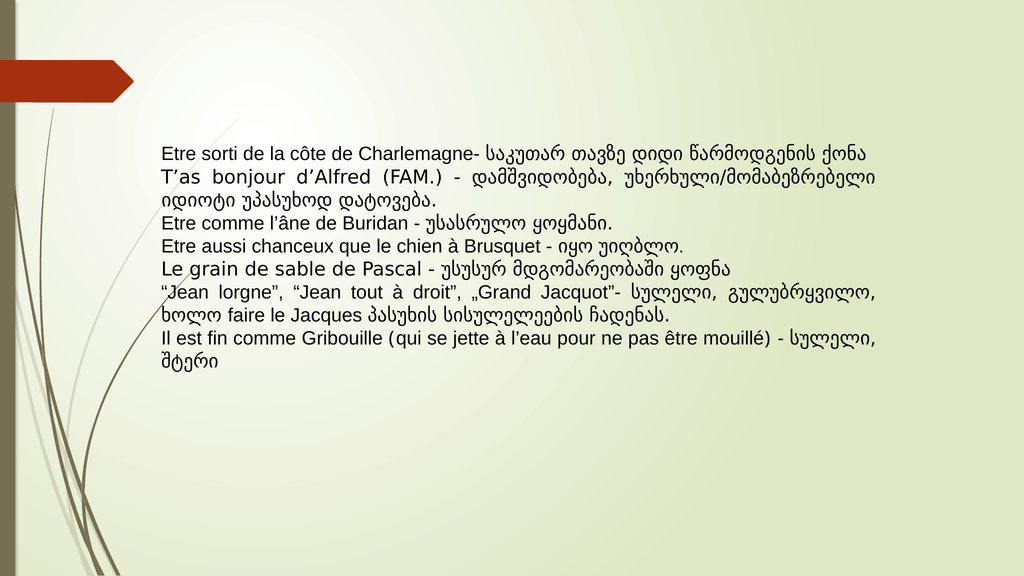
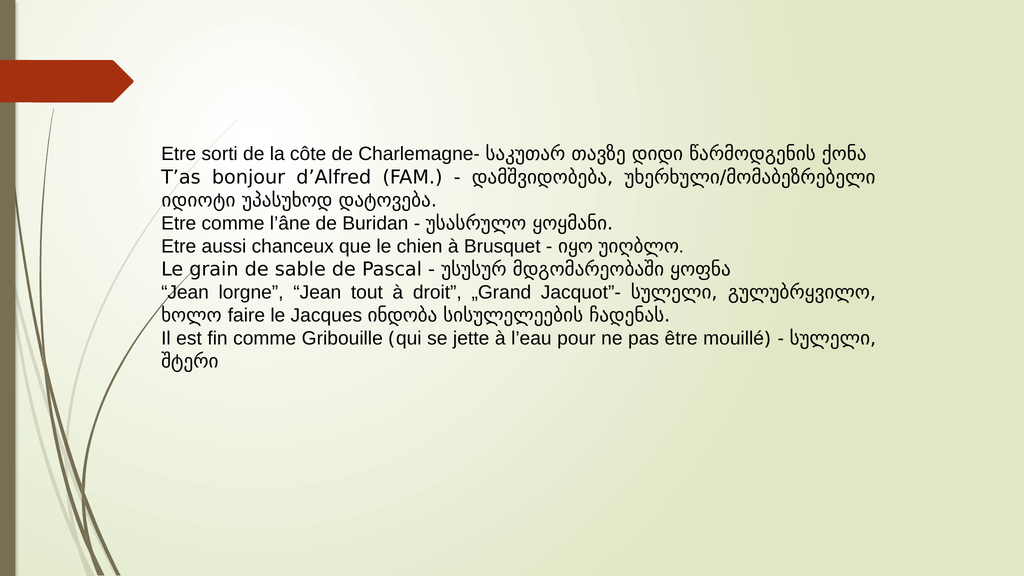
პასუხის: პასუხის -> ინდობა
